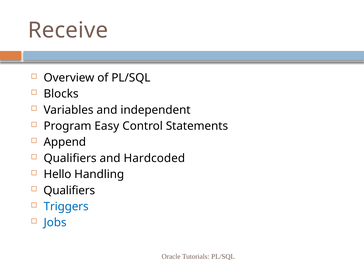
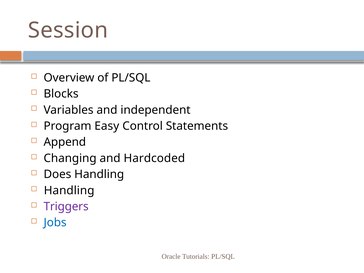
Receive: Receive -> Session
Qualifiers at (70, 158): Qualifiers -> Changing
Hello: Hello -> Does
Qualifiers at (69, 190): Qualifiers -> Handling
Triggers colour: blue -> purple
